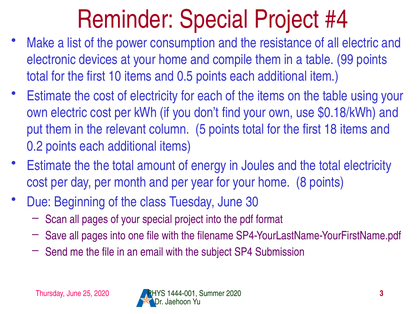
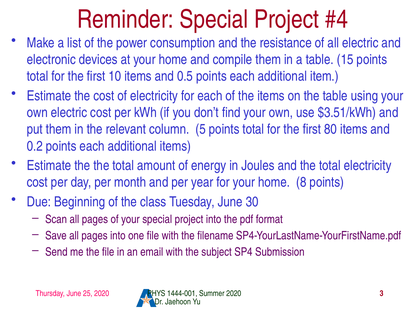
99: 99 -> 15
$0.18/kWh: $0.18/kWh -> $3.51/kWh
18: 18 -> 80
